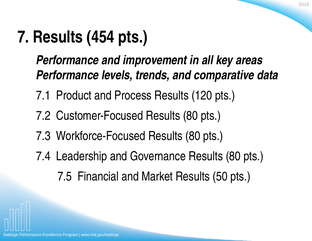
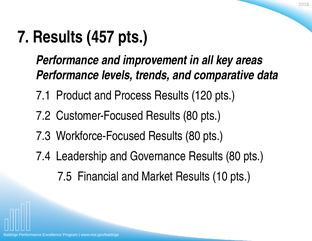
454: 454 -> 457
50: 50 -> 10
